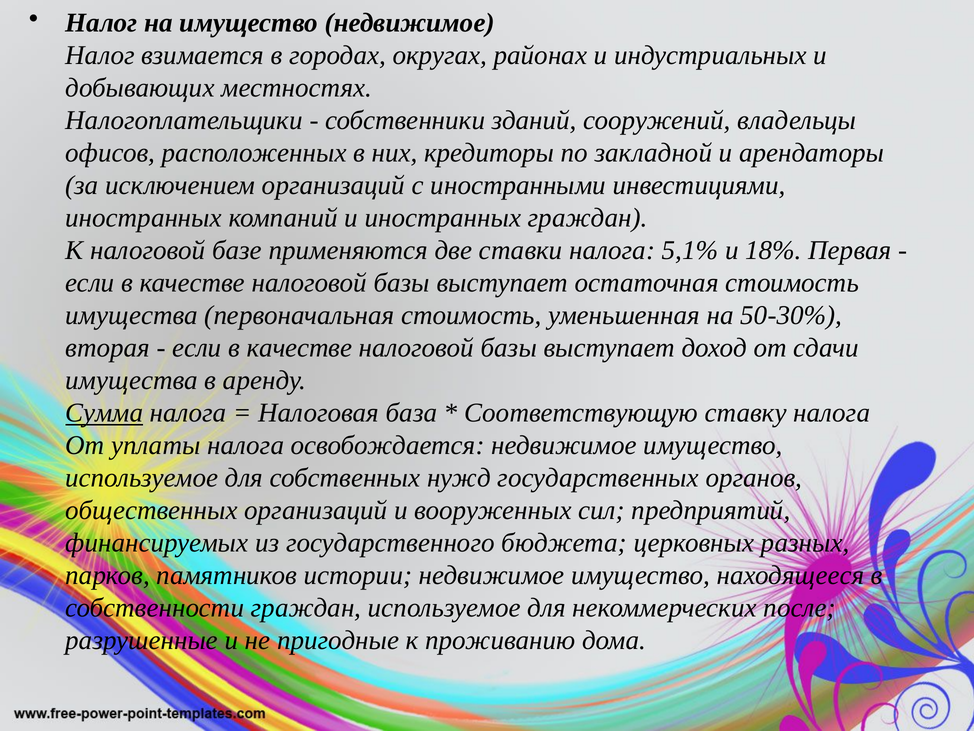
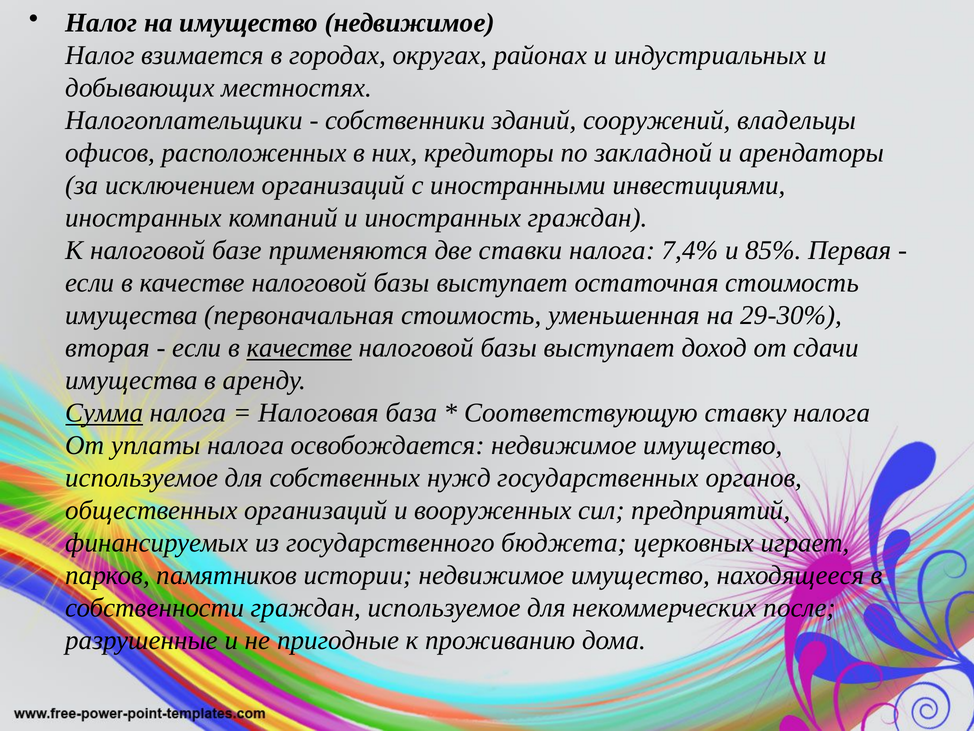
5,1%: 5,1% -> 7,4%
18%: 18% -> 85%
50-30%: 50-30% -> 29-30%
качестве at (299, 348) underline: none -> present
разных: разных -> играет
